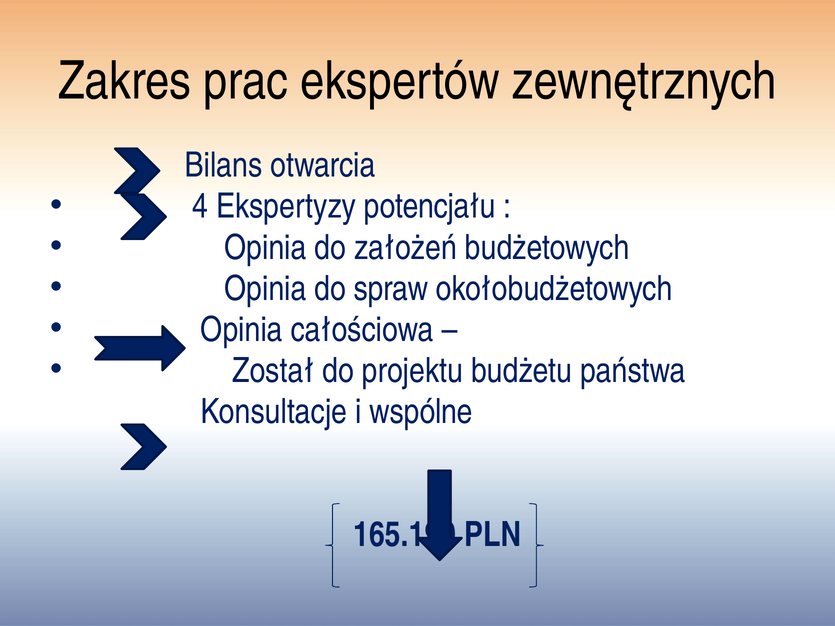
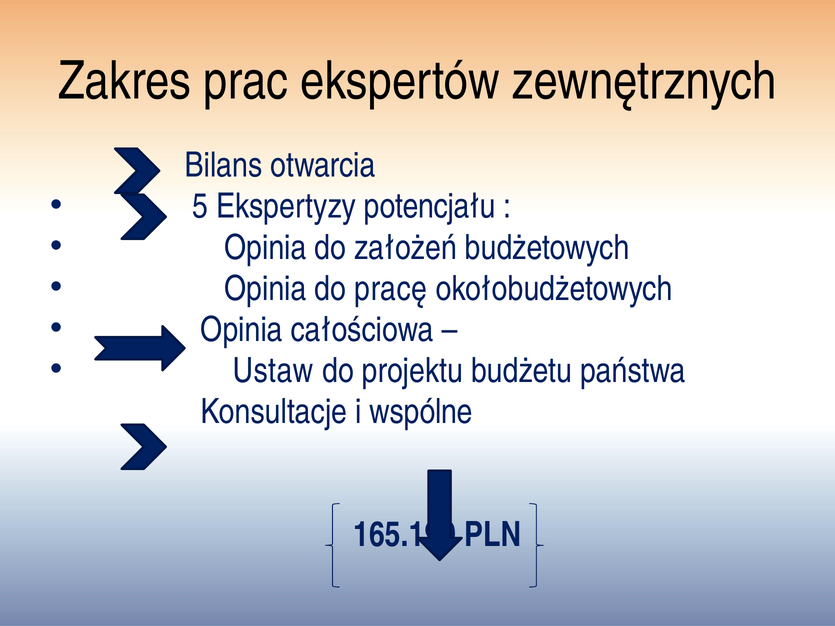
4: 4 -> 5
spraw: spraw -> pracę
Został: Został -> Ustaw
